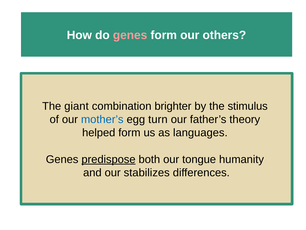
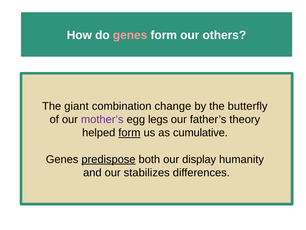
brighter: brighter -> change
stimulus: stimulus -> butterfly
mother’s colour: blue -> purple
turn: turn -> legs
form at (129, 133) underline: none -> present
languages: languages -> cumulative
tongue: tongue -> display
